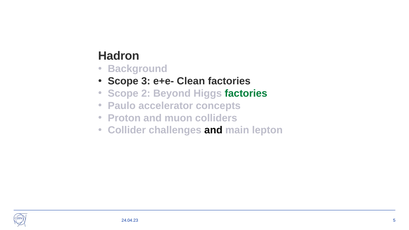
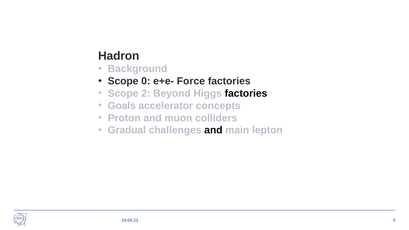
3: 3 -> 0
Clean: Clean -> Force
factories at (246, 93) colour: green -> black
Paulo: Paulo -> Goals
Collider: Collider -> Gradual
